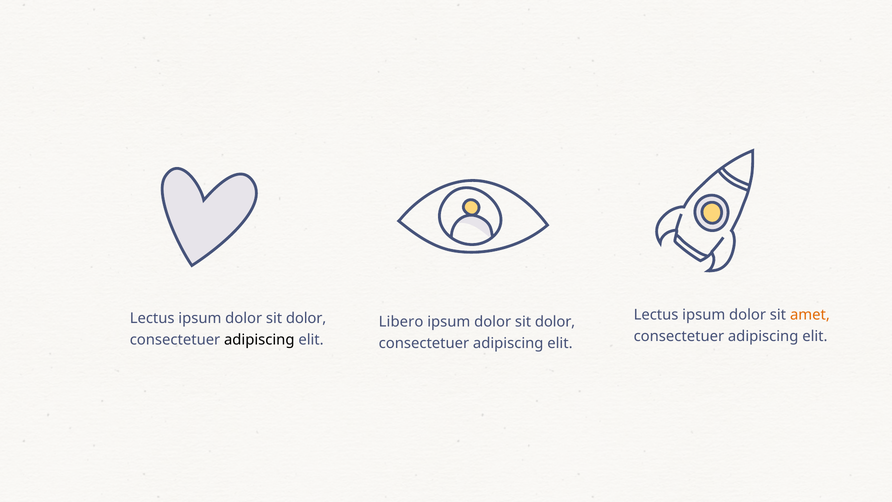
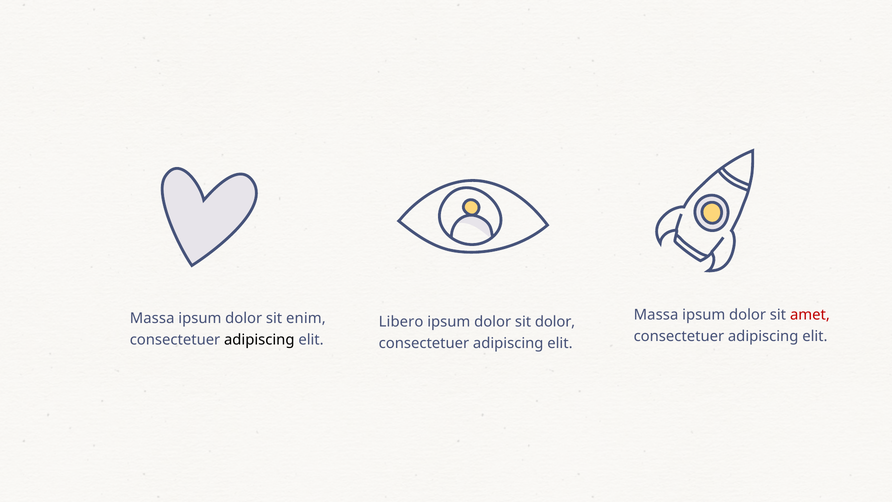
Lectus at (656, 315): Lectus -> Massa
amet colour: orange -> red
Lectus at (152, 318): Lectus -> Massa
dolor at (306, 318): dolor -> enim
